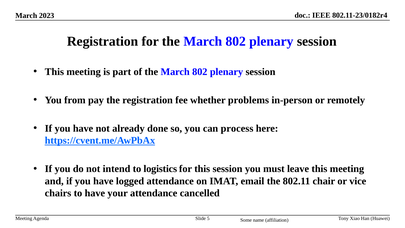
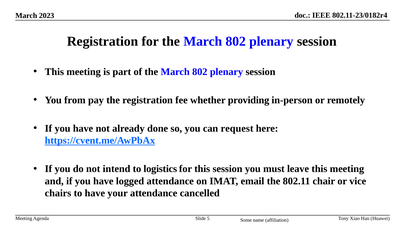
problems: problems -> providing
process: process -> request
